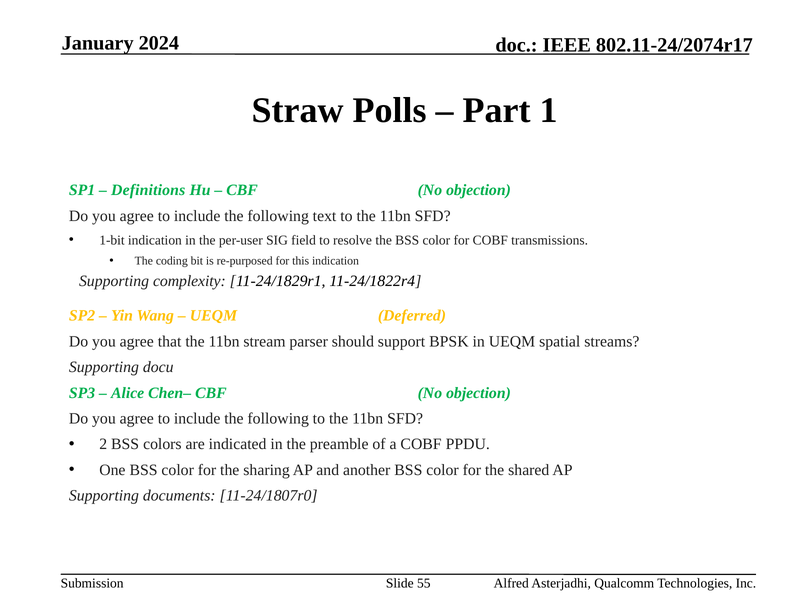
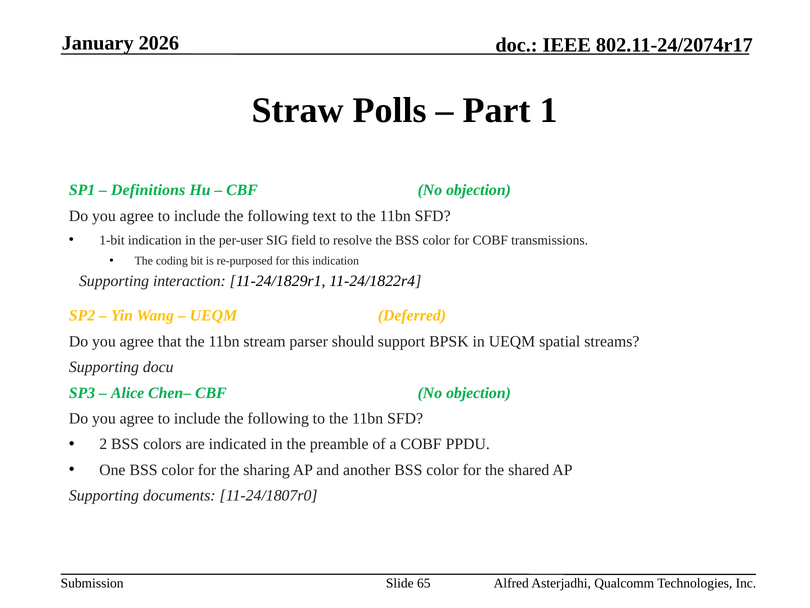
2024: 2024 -> 2026
complexity: complexity -> interaction
55: 55 -> 65
